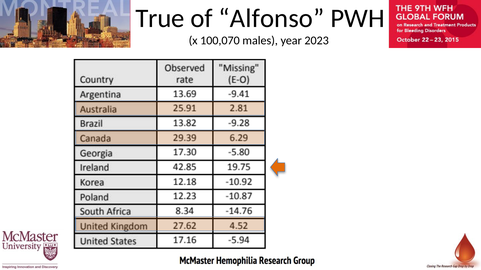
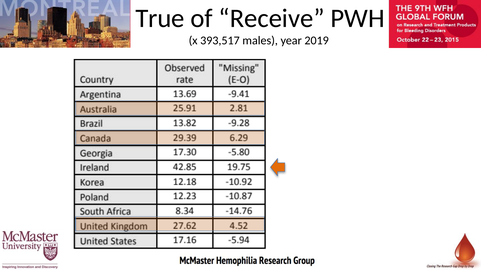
Alfonso: Alfonso -> Receive
100,070: 100,070 -> 393,517
2023: 2023 -> 2019
